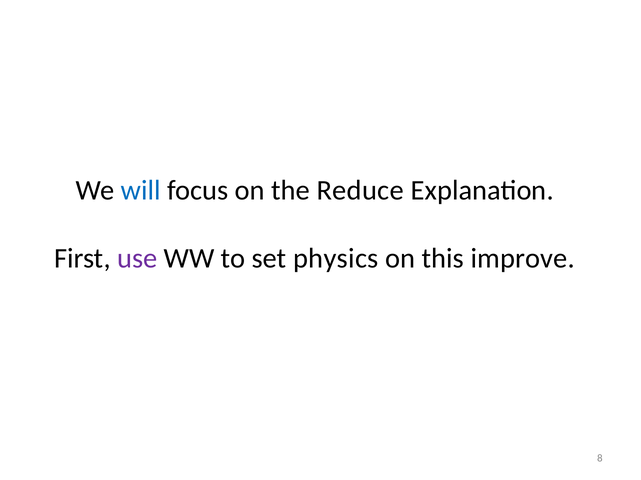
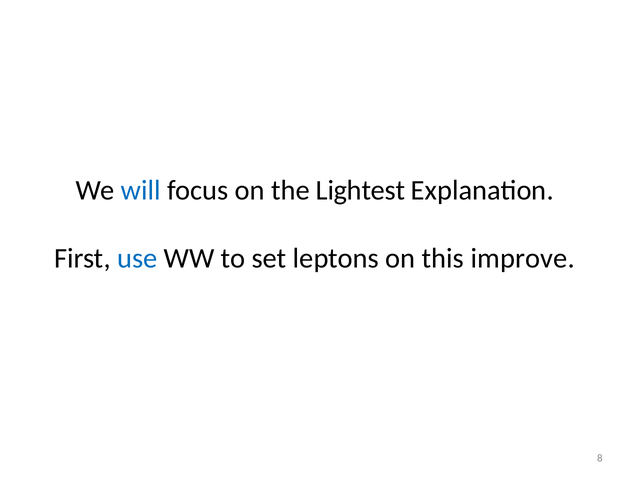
Reduce: Reduce -> Lightest
use colour: purple -> blue
physics: physics -> leptons
